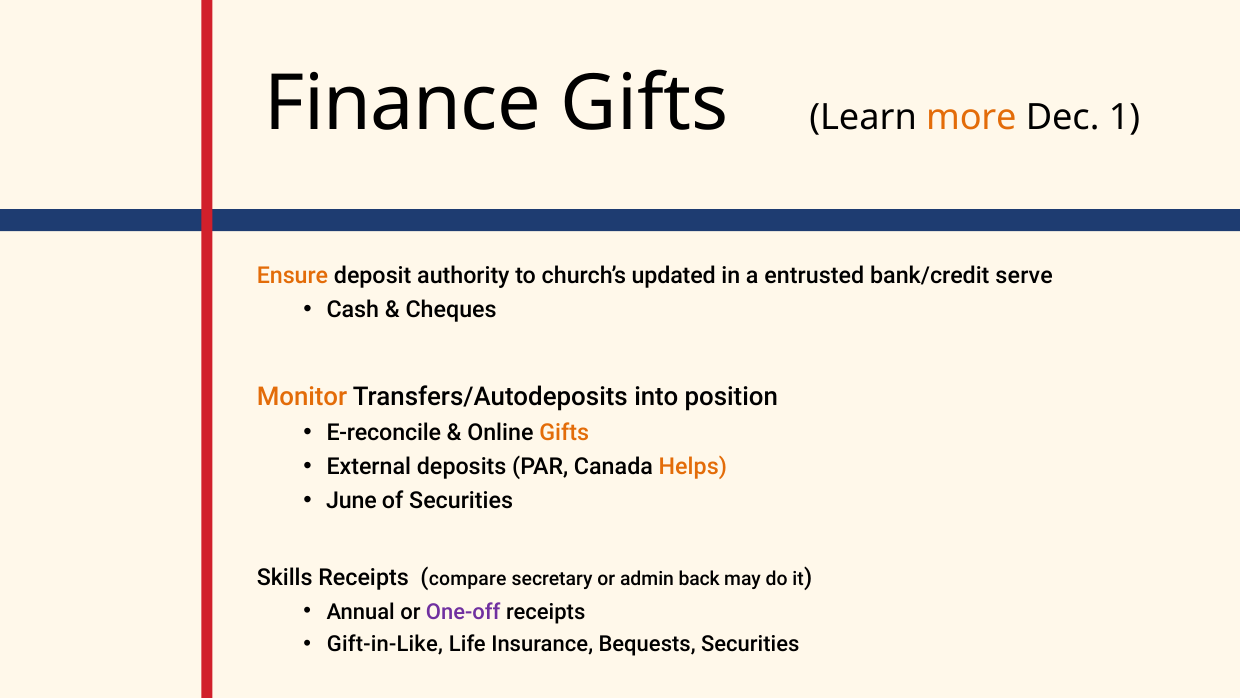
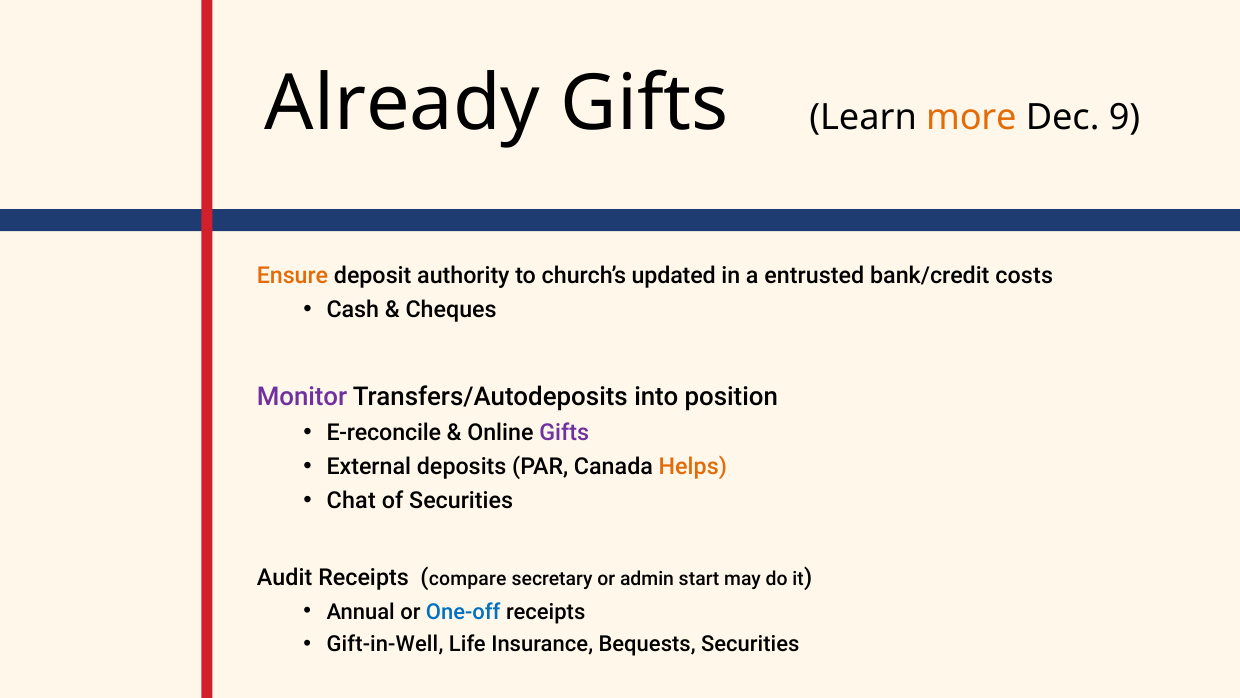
Finance: Finance -> Already
1: 1 -> 9
serve: serve -> costs
Monitor colour: orange -> purple
Gifts at (564, 432) colour: orange -> purple
June: June -> Chat
Skills: Skills -> Audit
back: back -> start
One-off colour: purple -> blue
Gift-in-Like: Gift-in-Like -> Gift-in-Well
